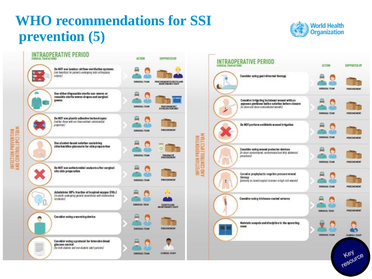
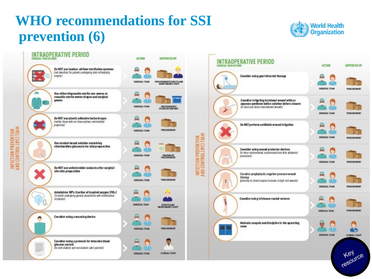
5: 5 -> 6
